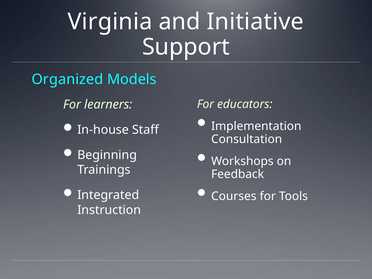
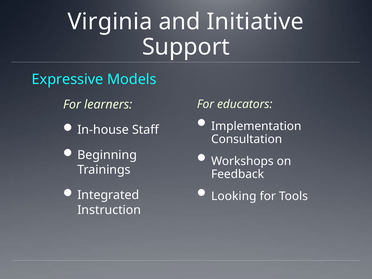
Organized: Organized -> Expressive
Courses: Courses -> Looking
